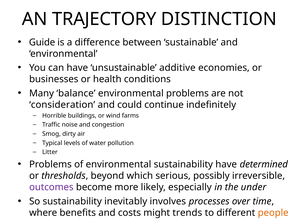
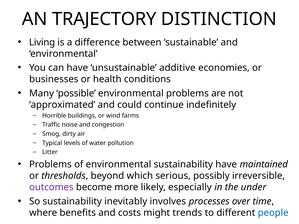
Guide: Guide -> Living
balance: balance -> possible
consideration: consideration -> approximated
determined: determined -> maintained
people colour: orange -> blue
